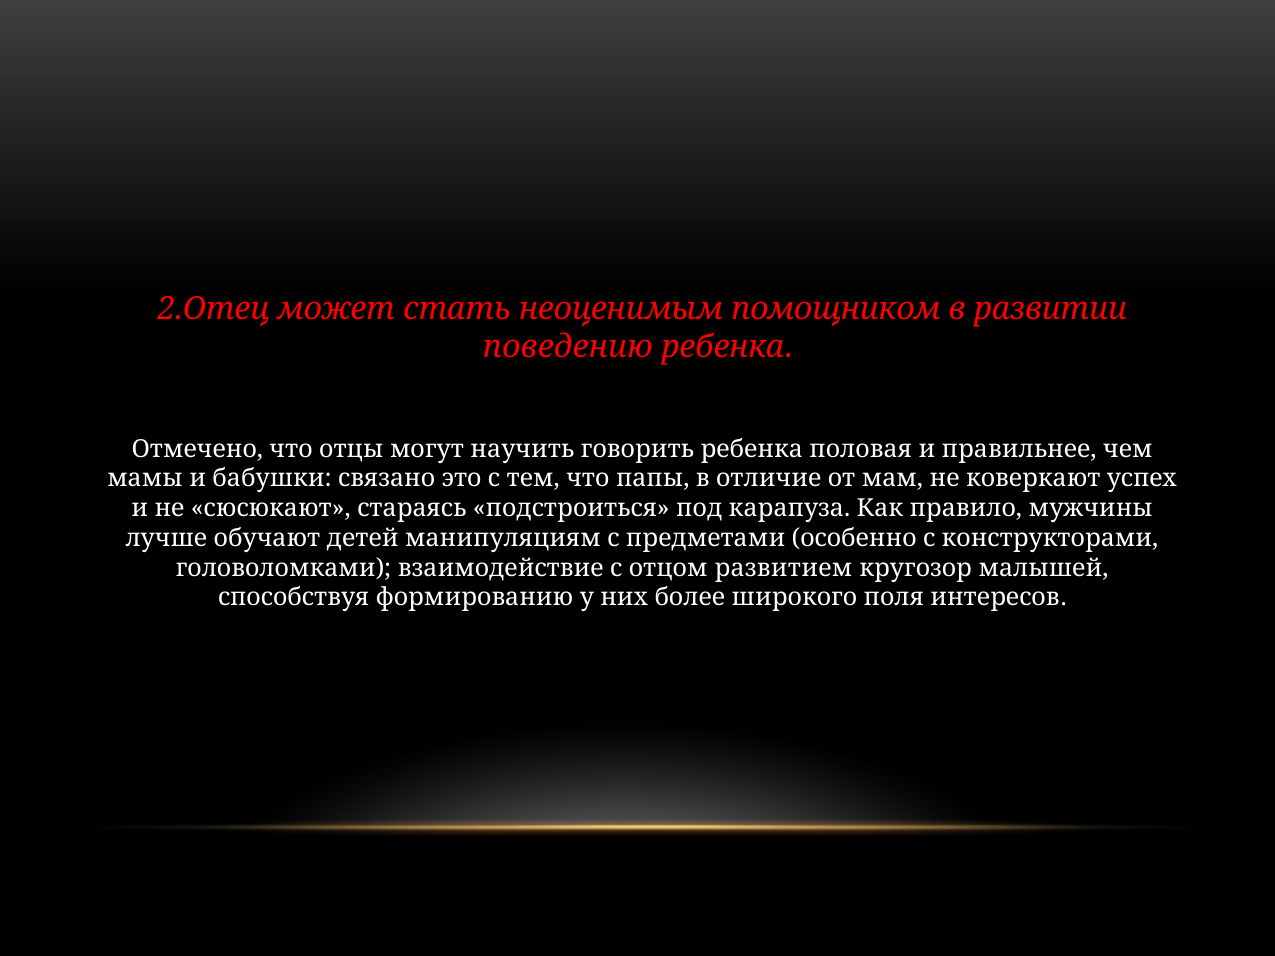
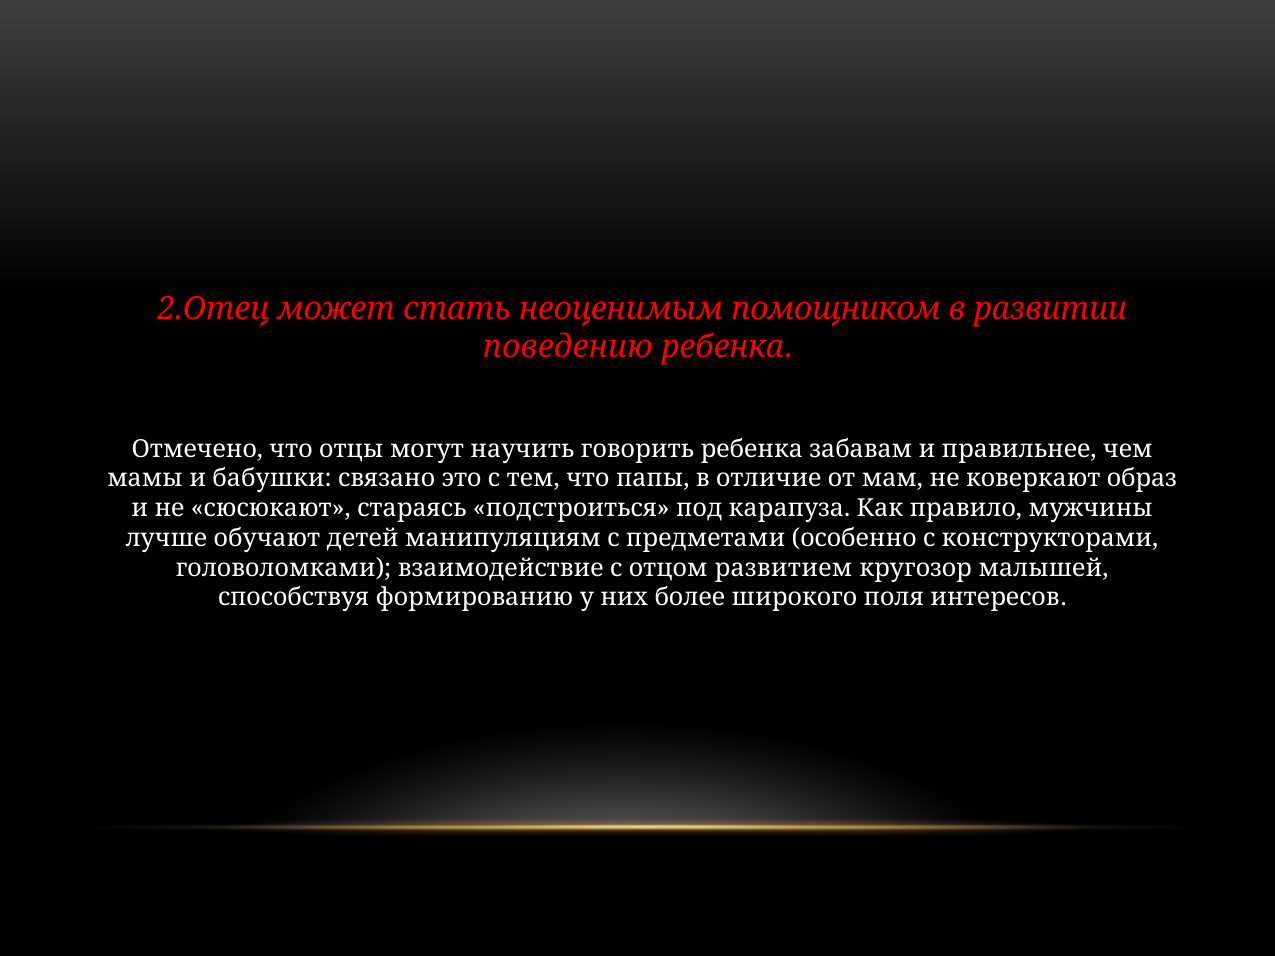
половая: половая -> забавам
успех: успех -> образ
